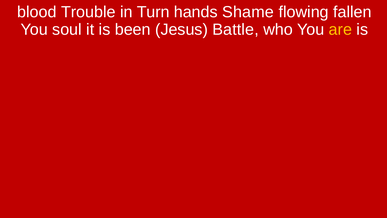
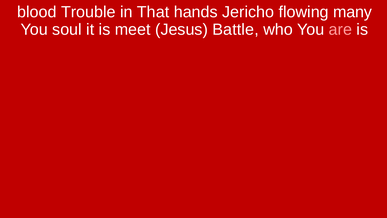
Turn: Turn -> That
Shame: Shame -> Jericho
fallen: fallen -> many
been: been -> meet
are colour: yellow -> pink
